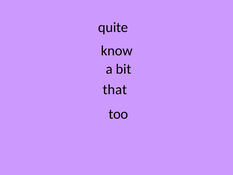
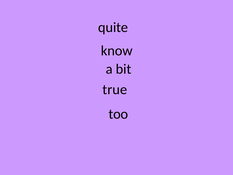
that: that -> true
